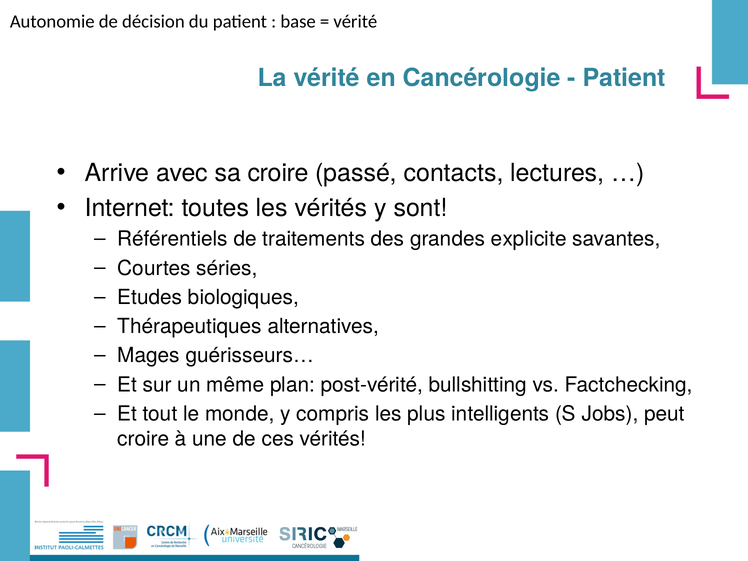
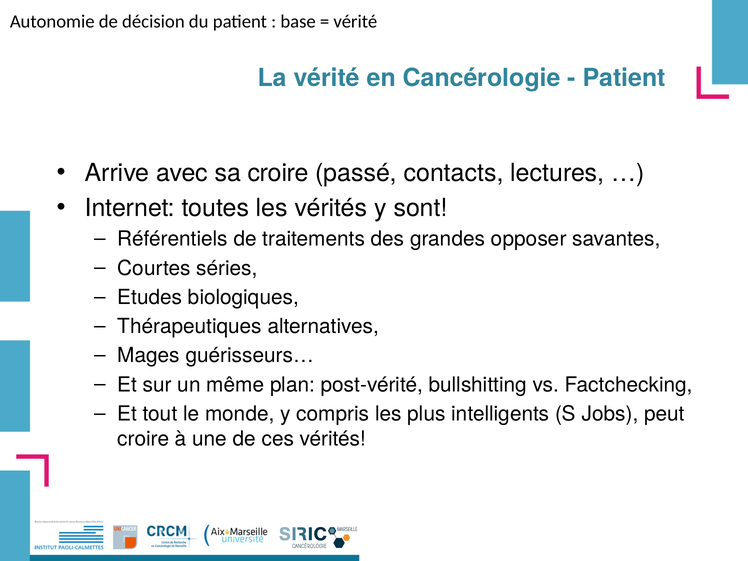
explicite: explicite -> opposer
